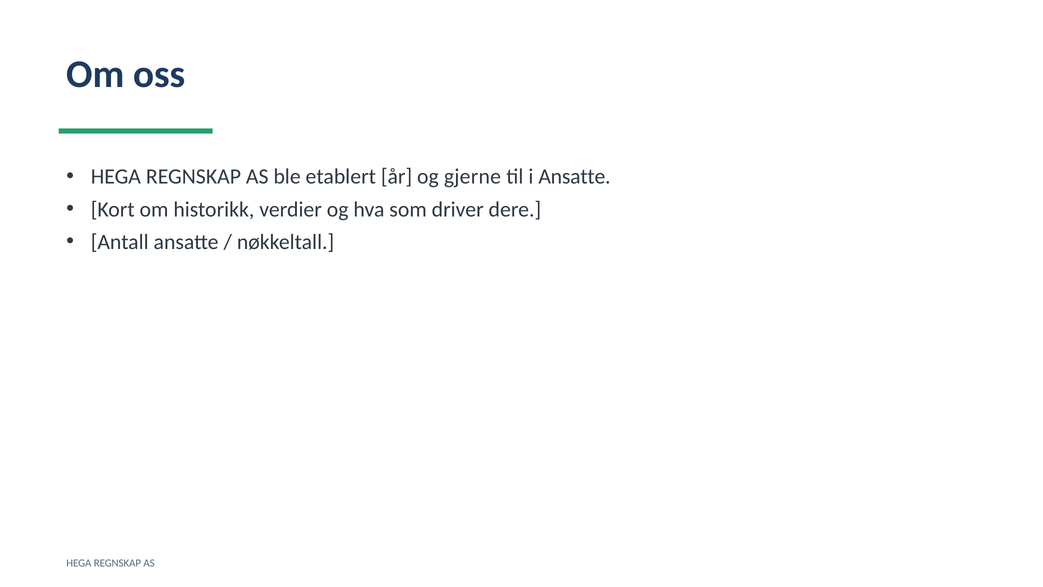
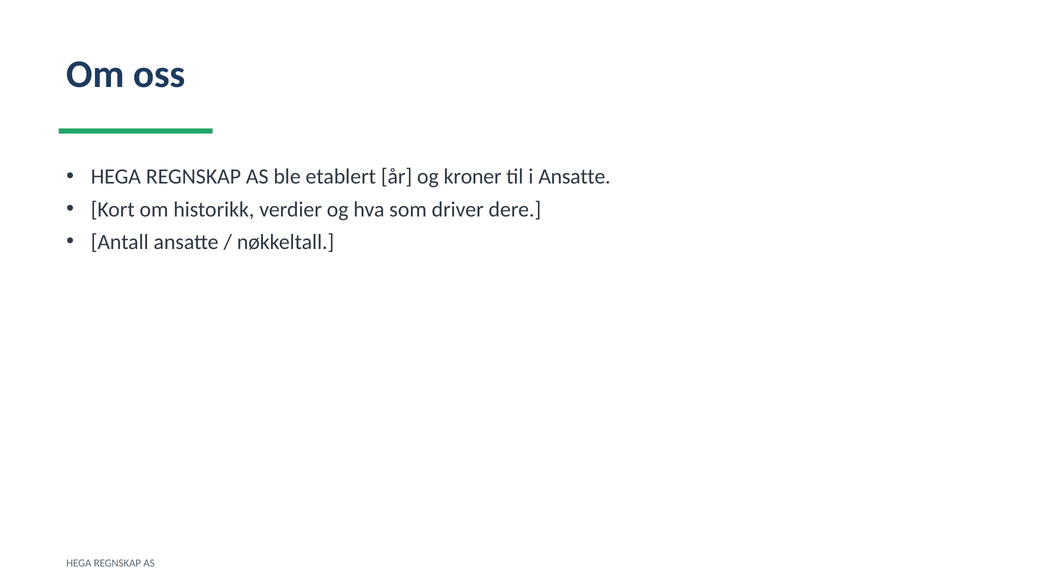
gjerne: gjerne -> kroner
